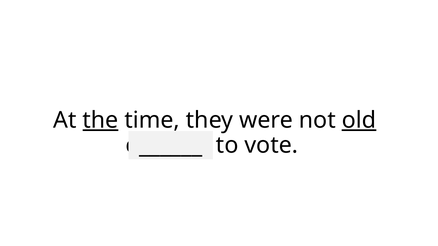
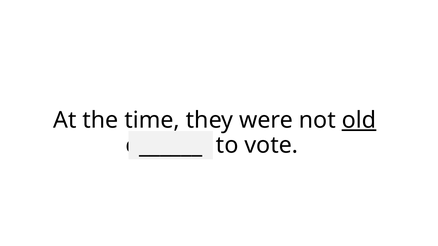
the underline: present -> none
